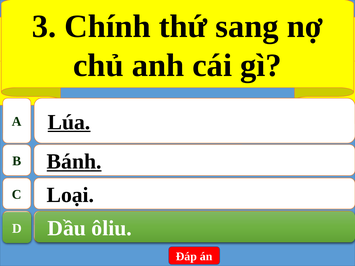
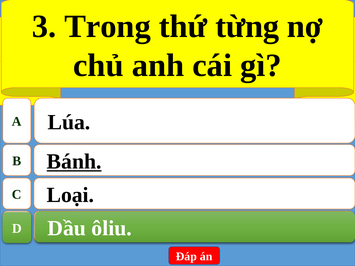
Chính: Chính -> Trong
sang: sang -> từng
Lúa underline: present -> none
